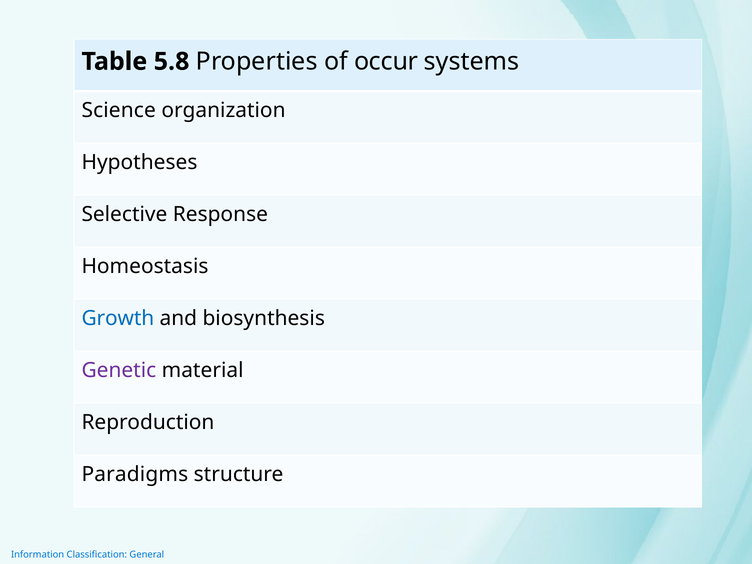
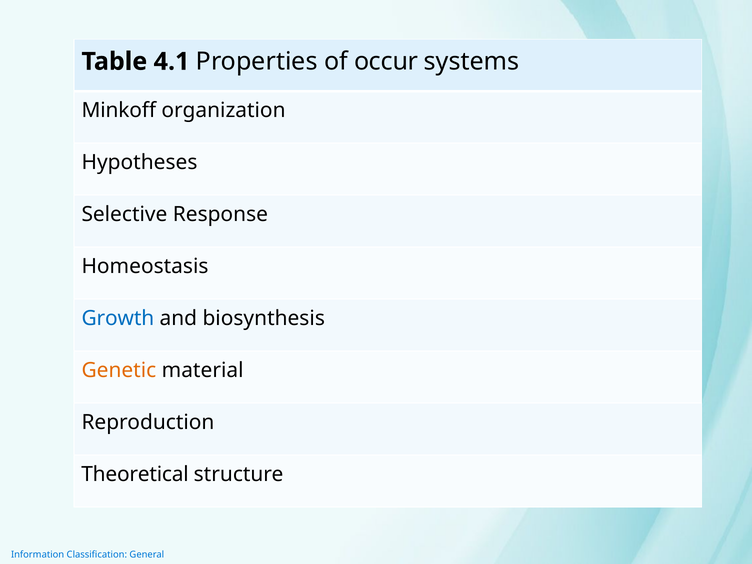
5.8: 5.8 -> 4.1
Science: Science -> Minkoff
Genetic colour: purple -> orange
Paradigms: Paradigms -> Theoretical
